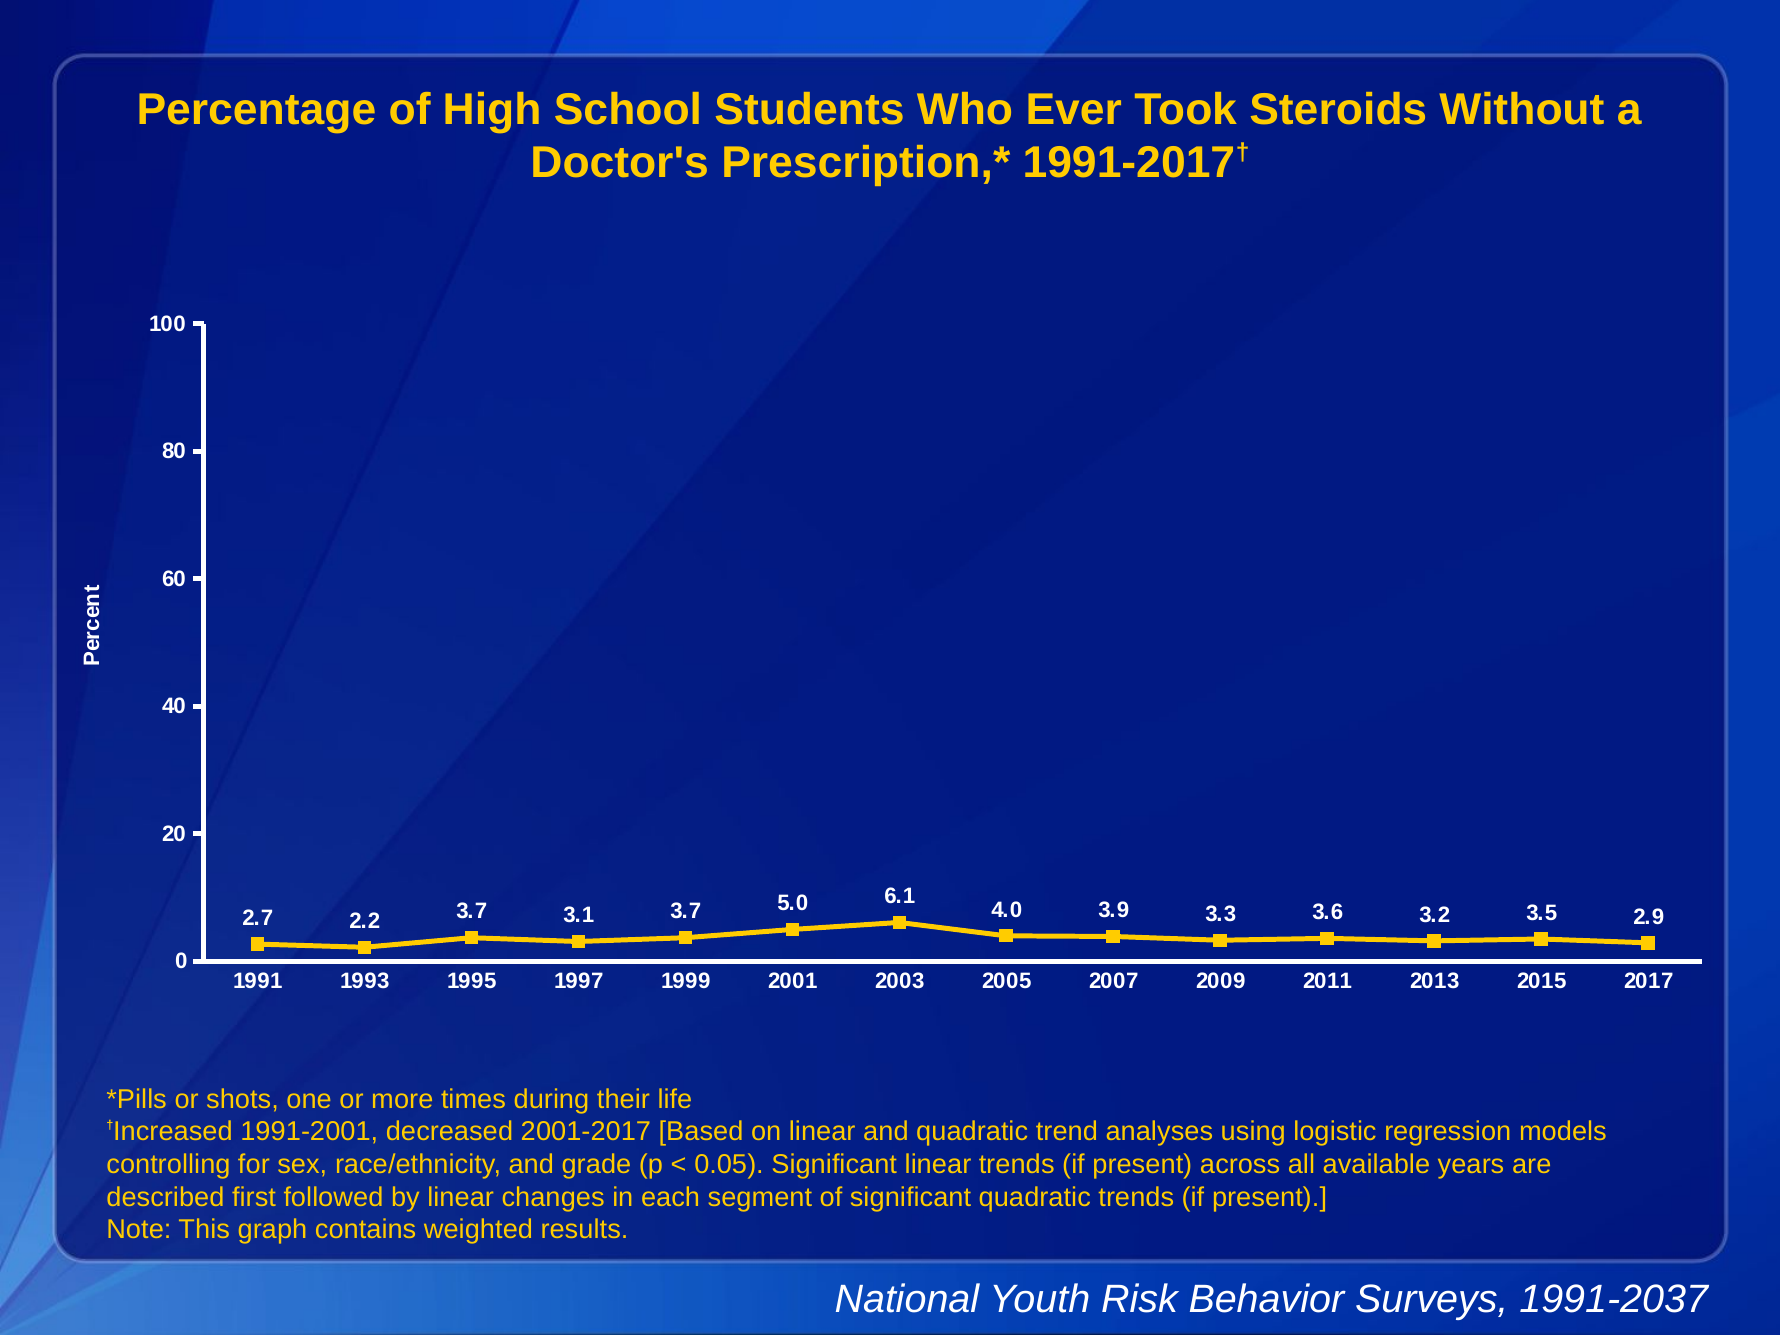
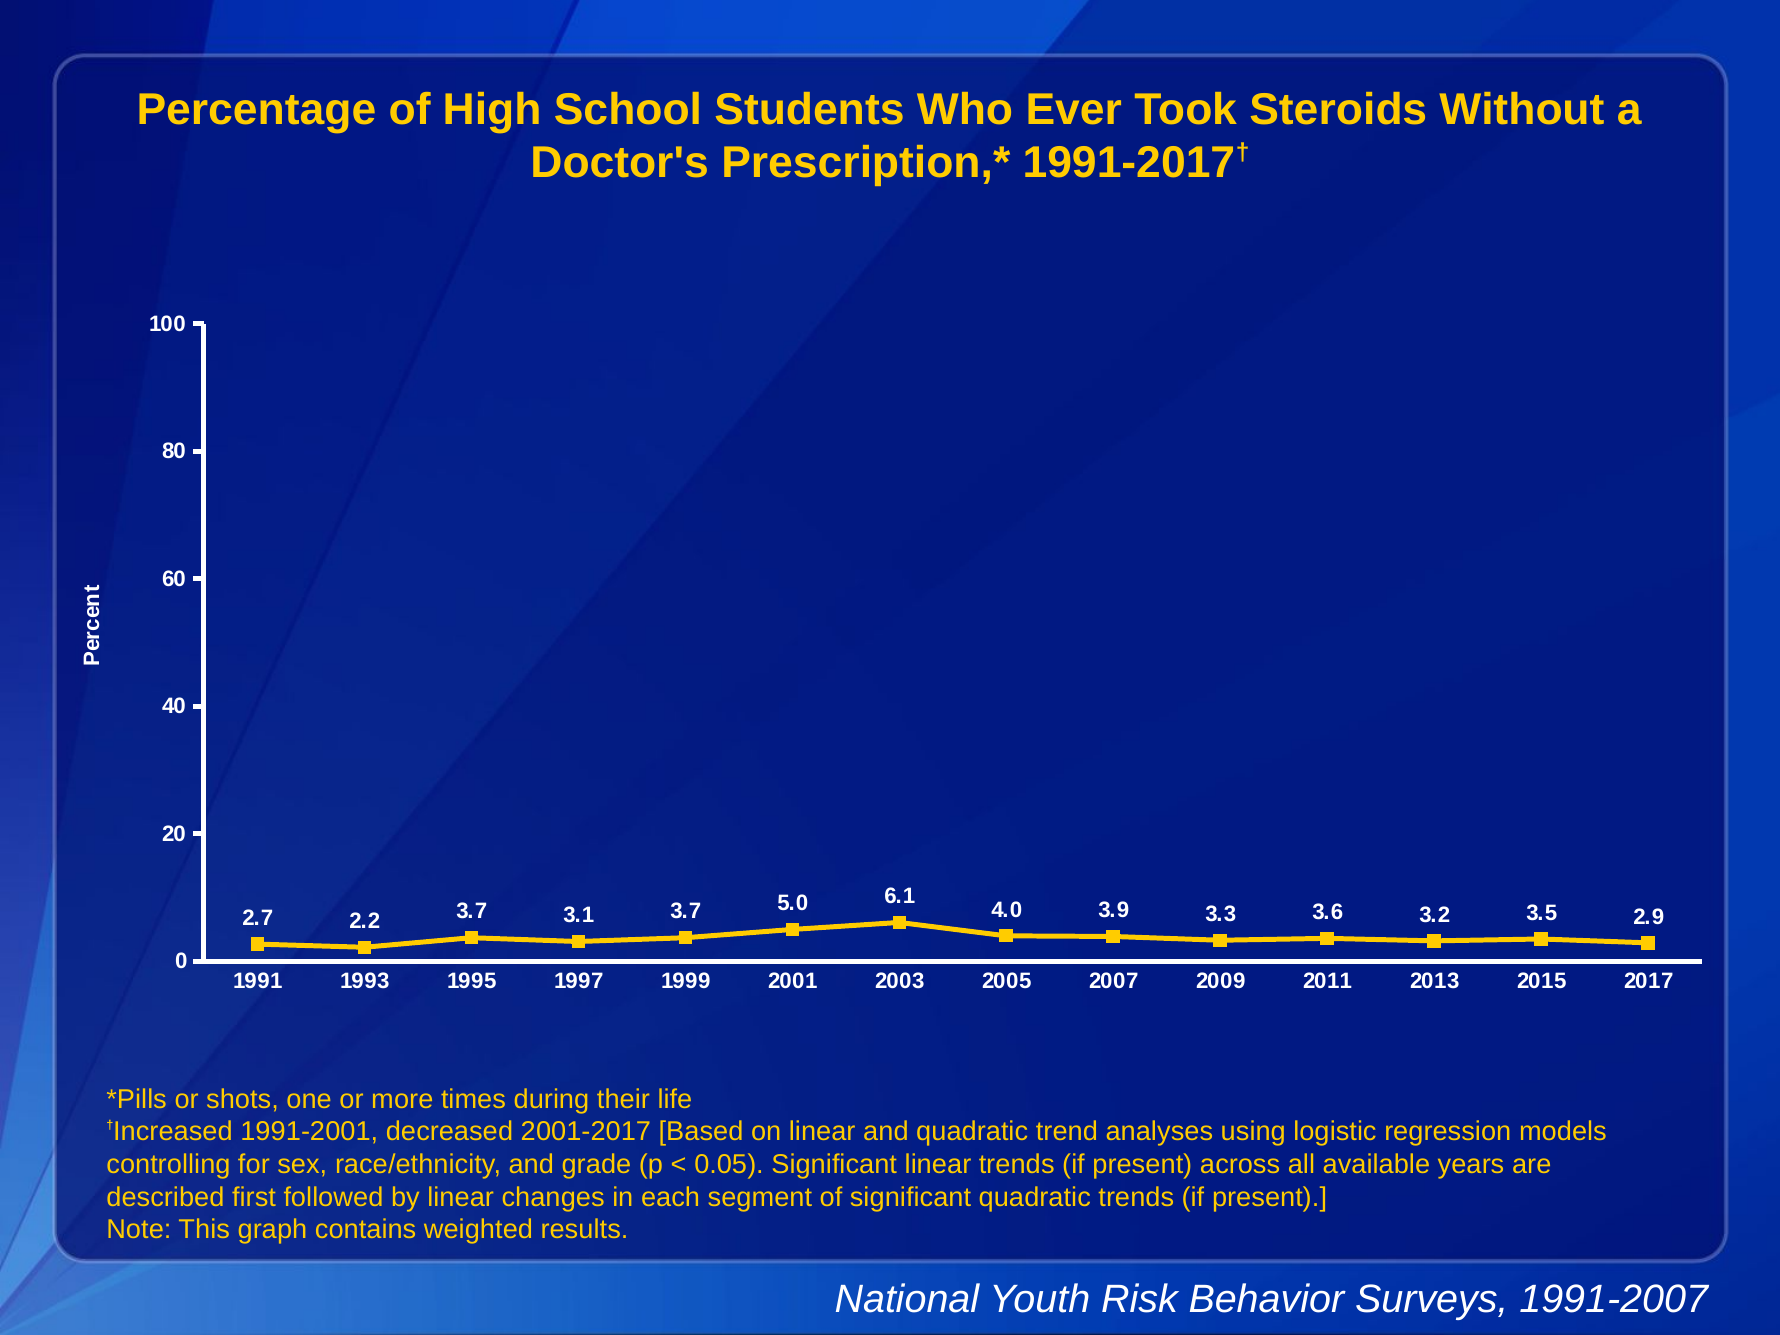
1991-2037: 1991-2037 -> 1991-2007
